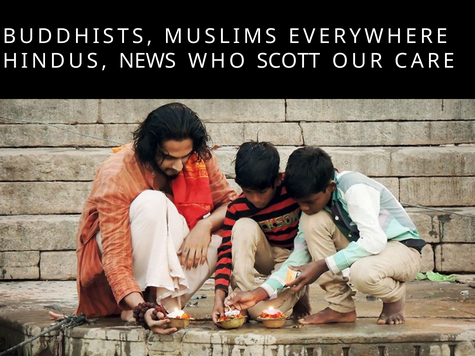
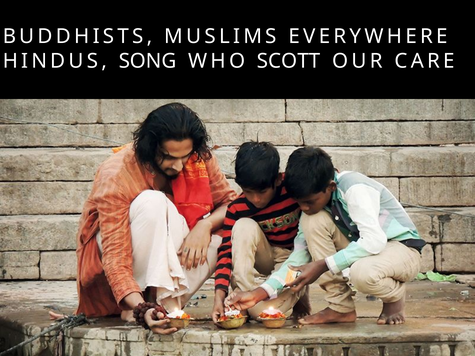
NEWS: NEWS -> SONG
